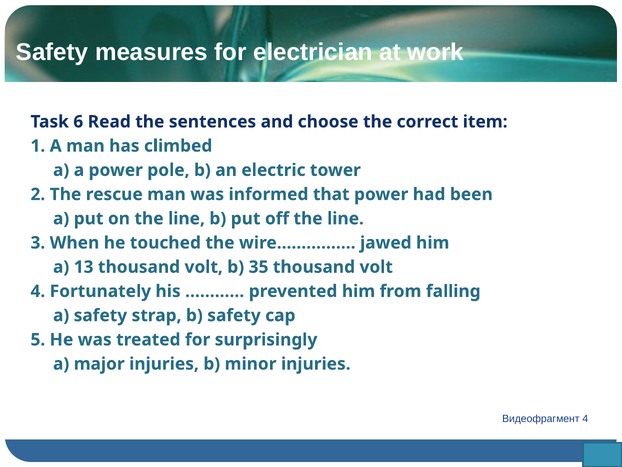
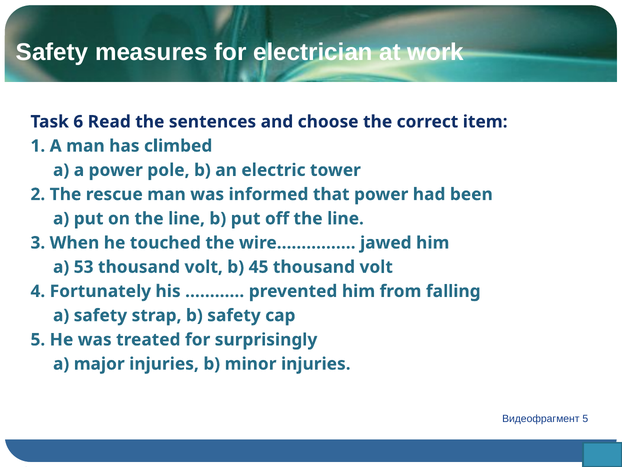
13: 13 -> 53
35: 35 -> 45
Видеофрагмент 4: 4 -> 5
